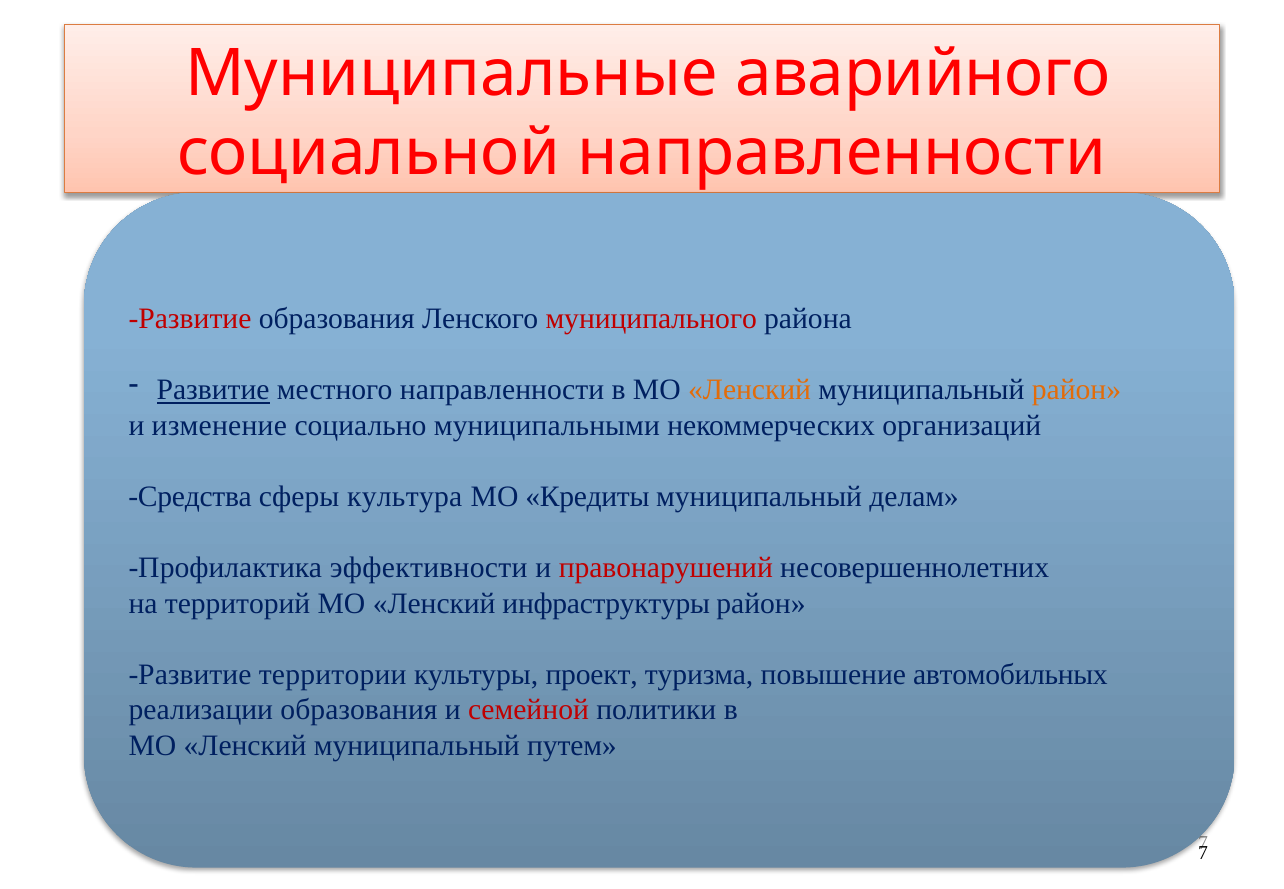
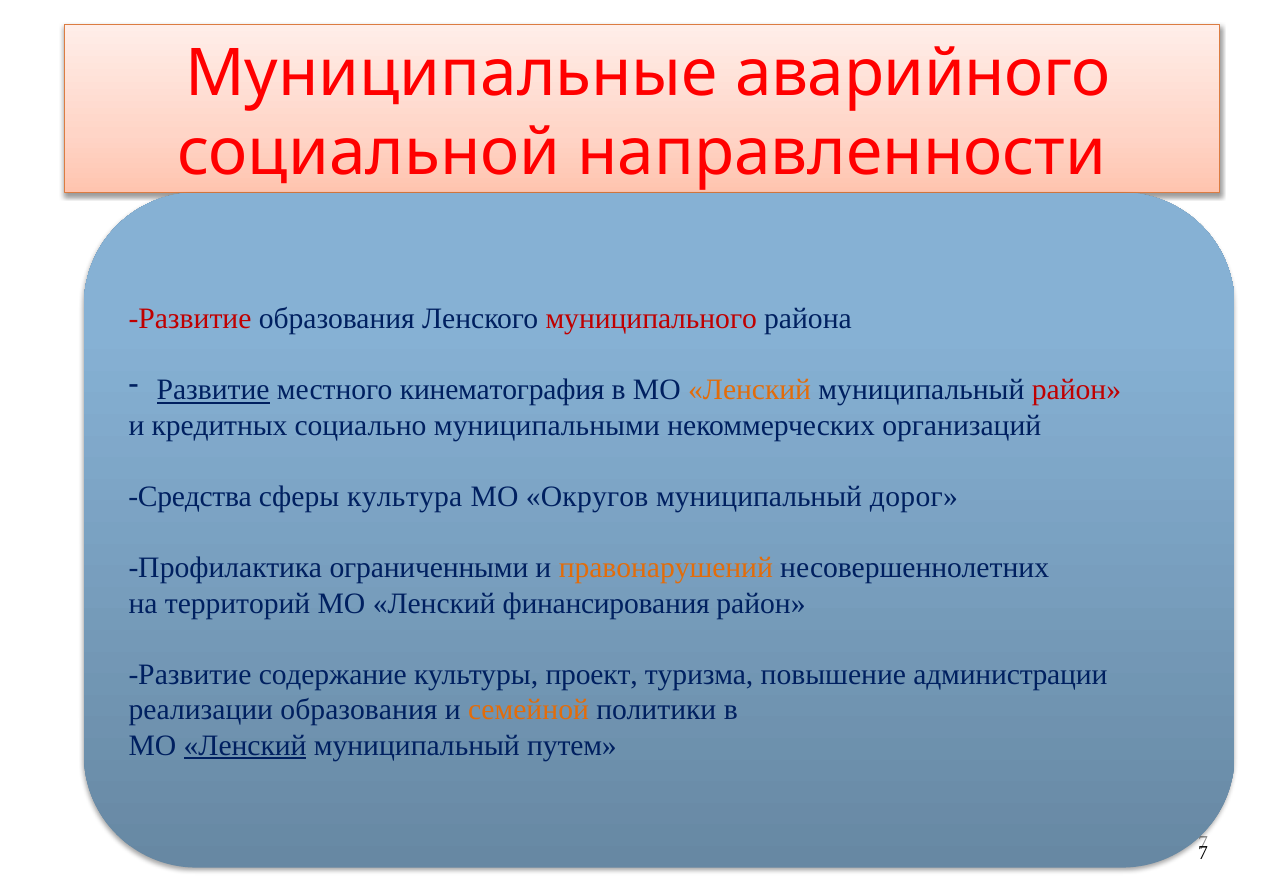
местного направленности: направленности -> кинематография
район at (1077, 390) colour: orange -> red
изменение: изменение -> кредитных
Кредиты: Кредиты -> Округов
делам: делам -> дорог
эффективности: эффективности -> ограниченными
правонарушений colour: red -> orange
инфраструктуры: инфраструктуры -> финансирования
территории: территории -> содержание
автомобильных: автомобильных -> администрации
семейной colour: red -> orange
Ленский at (245, 745) underline: none -> present
